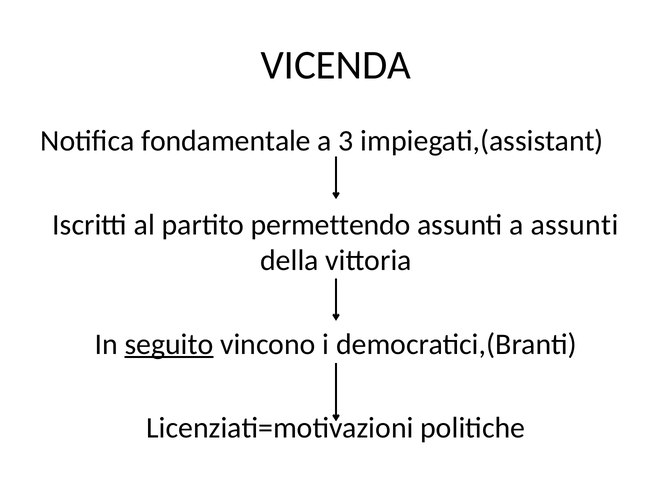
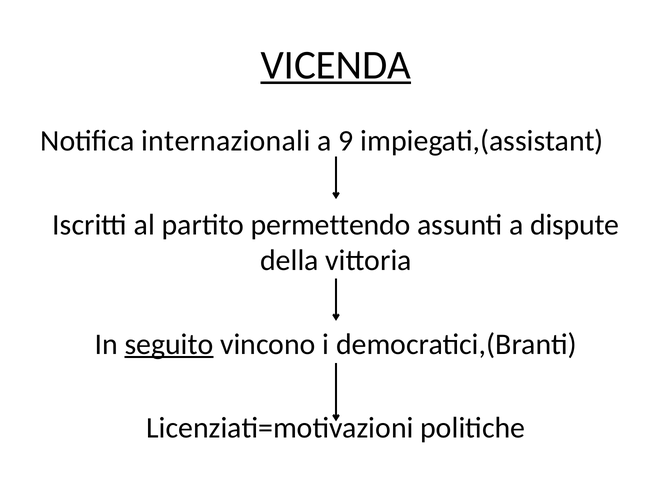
VICENDA underline: none -> present
fondamentale: fondamentale -> internazionali
3: 3 -> 9
a assunti: assunti -> dispute
